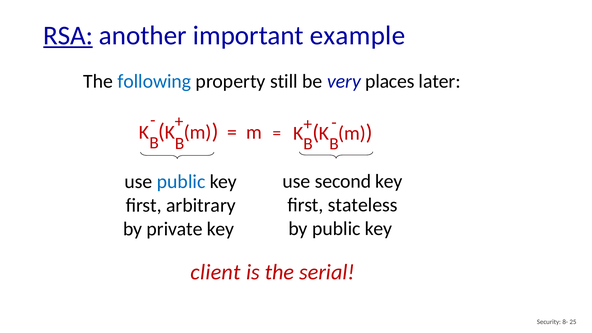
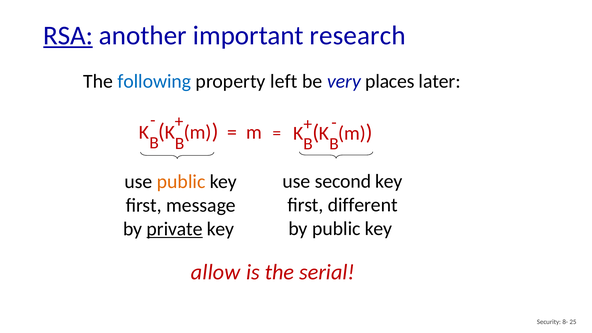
example: example -> research
still: still -> left
public at (181, 182) colour: blue -> orange
stateless: stateless -> different
arbitrary: arbitrary -> message
private underline: none -> present
client: client -> allow
